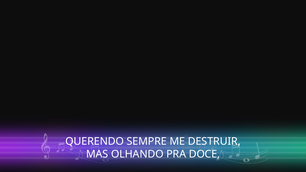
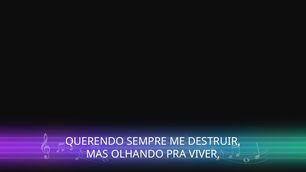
DOCE: DOCE -> VIVER
